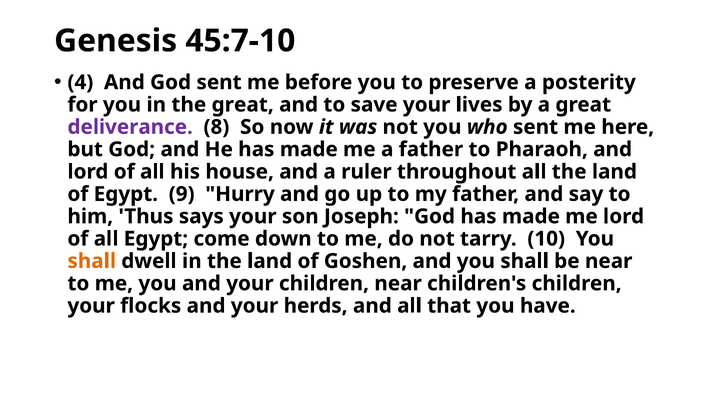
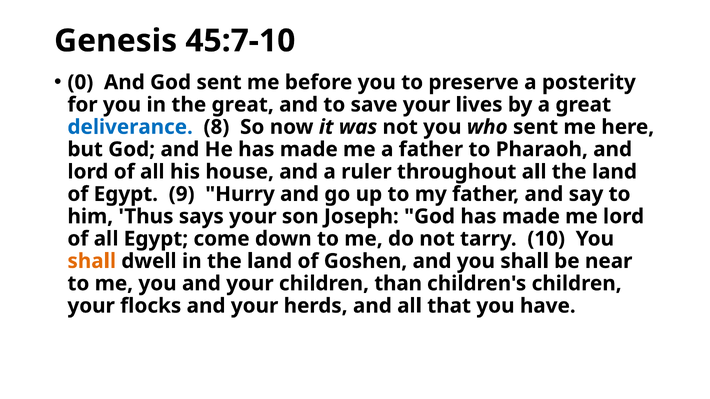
4: 4 -> 0
deliverance colour: purple -> blue
children near: near -> than
